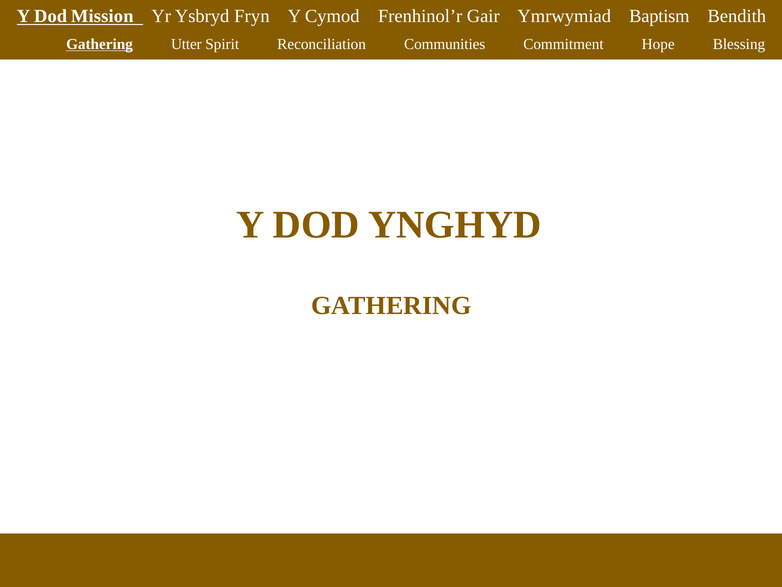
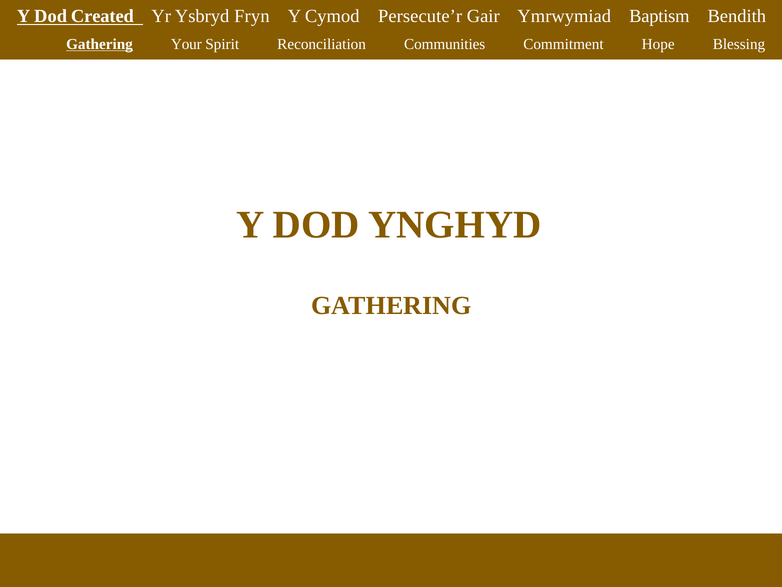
Mission: Mission -> Created
Frenhinol’r: Frenhinol’r -> Persecute’r
Utter: Utter -> Your
